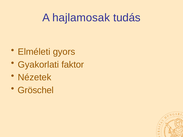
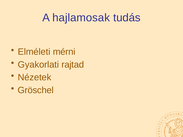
gyors: gyors -> mérni
faktor: faktor -> rajtad
